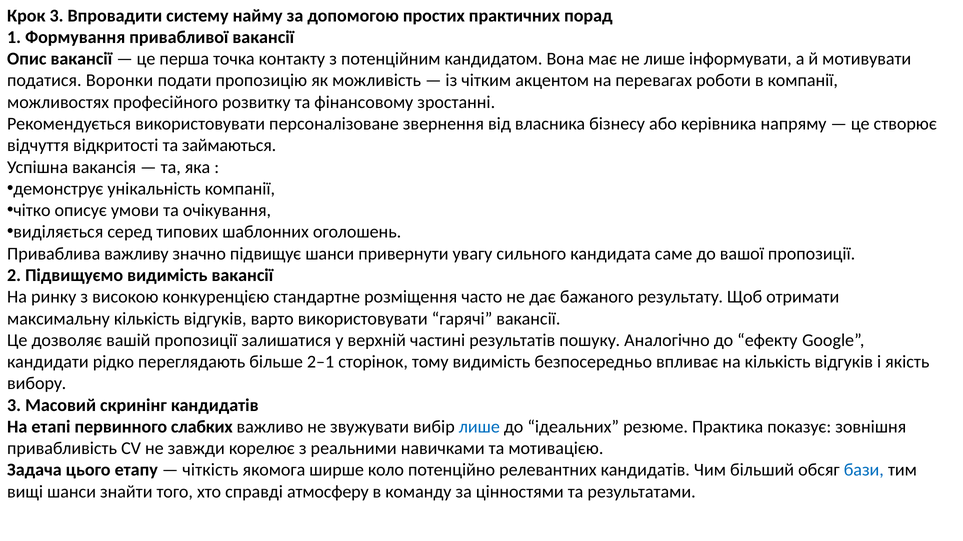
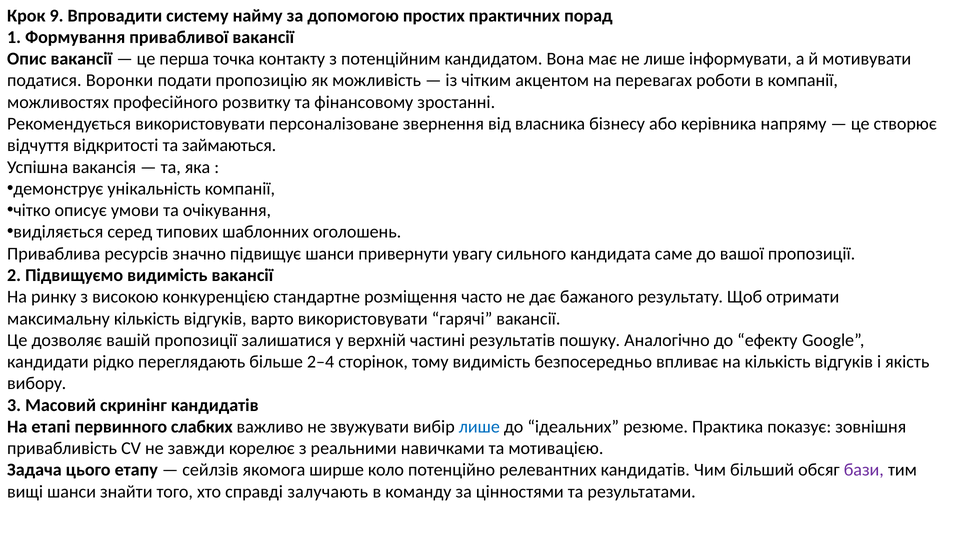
Крок 3: 3 -> 9
важливу: важливу -> ресурсів
2–1: 2–1 -> 2–4
чіткість: чіткість -> сейлзів
бази colour: blue -> purple
атмосферу: атмосферу -> залучають
